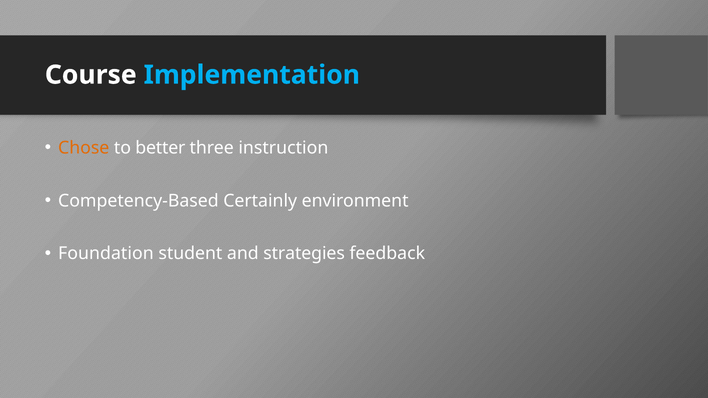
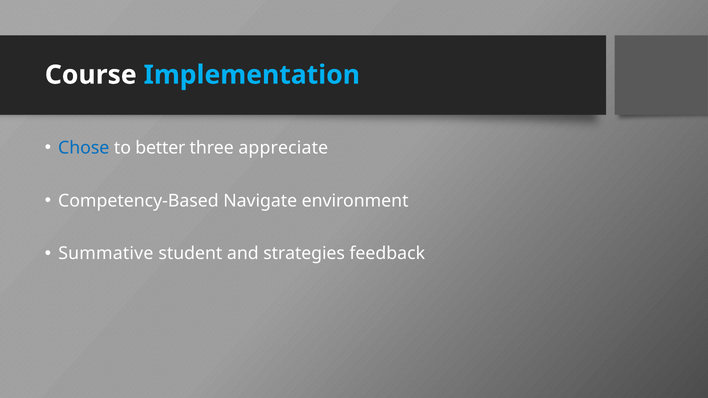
Chose colour: orange -> blue
instruction: instruction -> appreciate
Certainly: Certainly -> Navigate
Foundation: Foundation -> Summative
